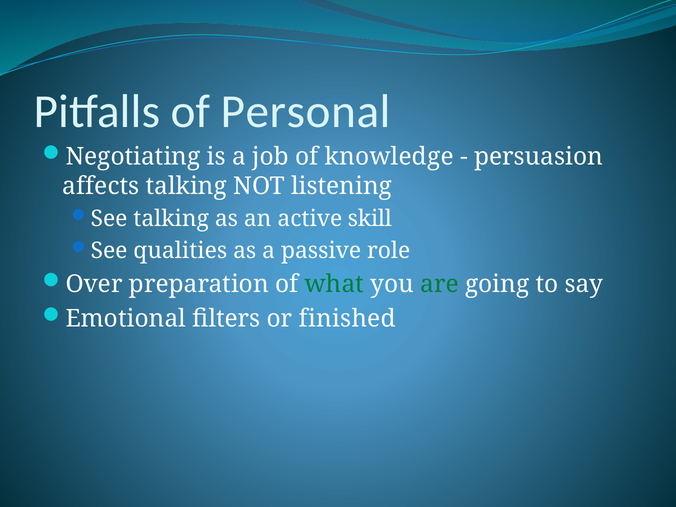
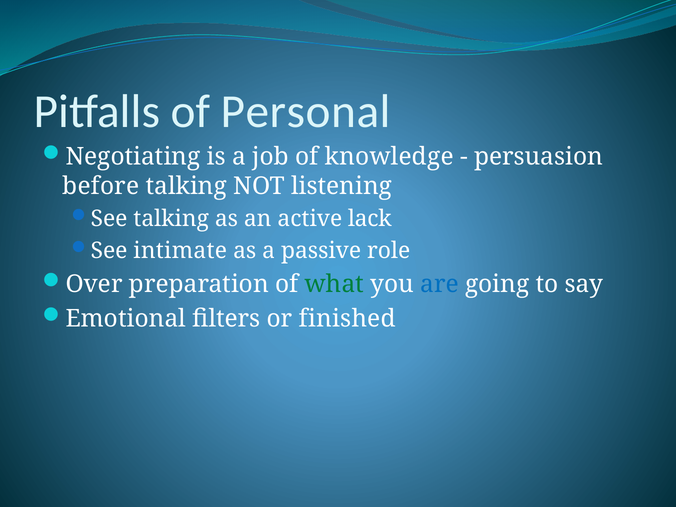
affects: affects -> before
skill: skill -> lack
qualities: qualities -> intimate
are colour: green -> blue
